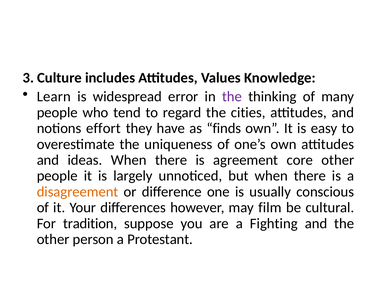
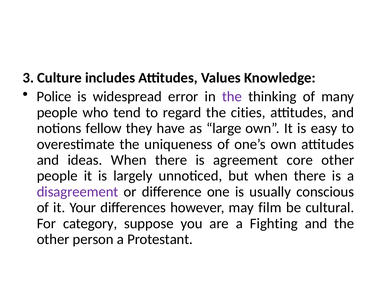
Learn: Learn -> Police
effort: effort -> fellow
finds: finds -> large
disagreement colour: orange -> purple
tradition: tradition -> category
